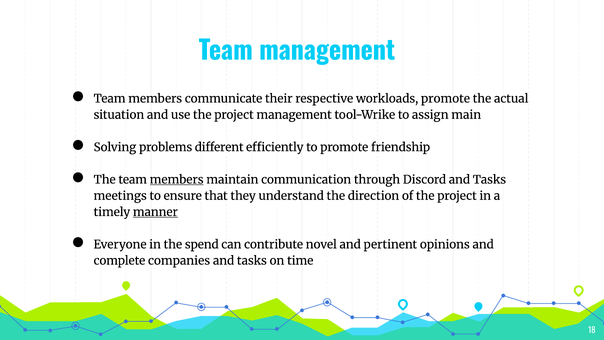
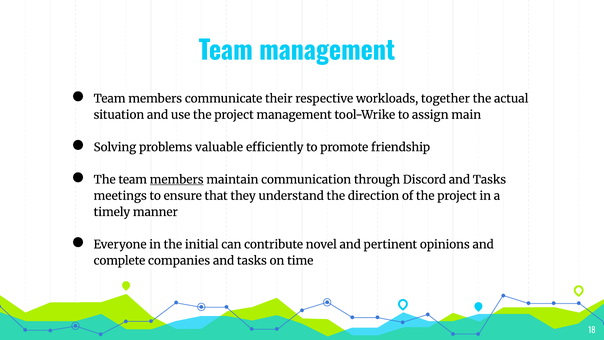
workloads promote: promote -> together
different: different -> valuable
manner underline: present -> none
spend: spend -> initial
